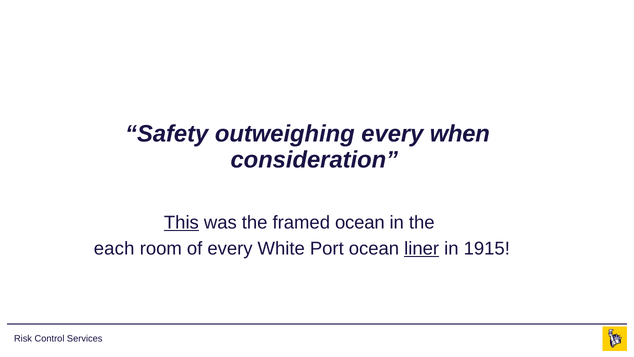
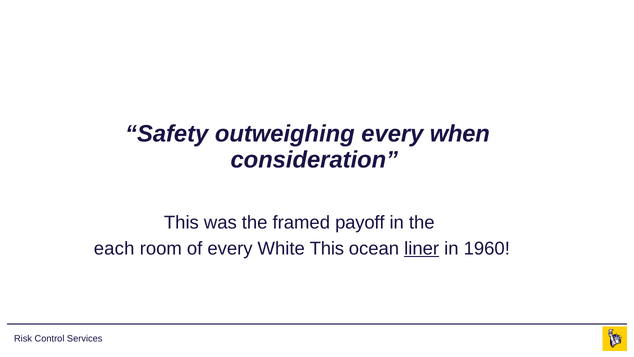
This at (181, 222) underline: present -> none
framed ocean: ocean -> payoff
White Port: Port -> This
1915: 1915 -> 1960
